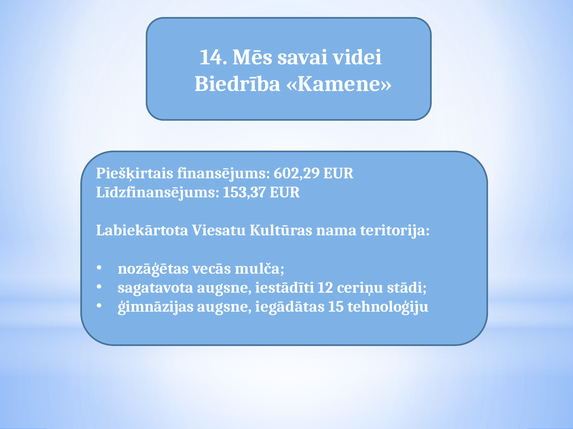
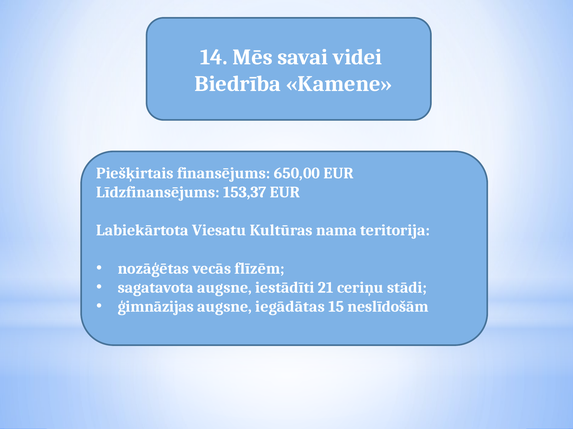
602,29: 602,29 -> 650,00
mulča: mulča -> flīzēm
12: 12 -> 21
tehnoloģiju: tehnoloģiju -> neslīdošām
